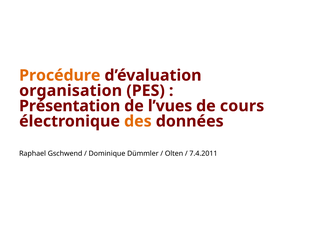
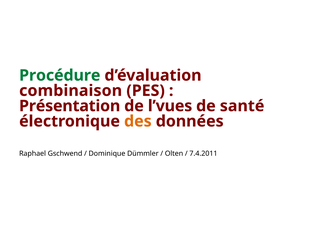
Procédure colour: orange -> green
organisation: organisation -> combinaison
cours: cours -> santé
